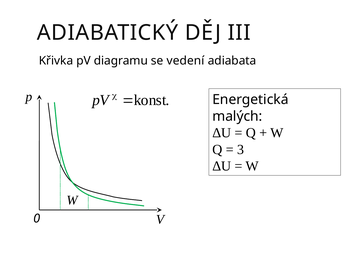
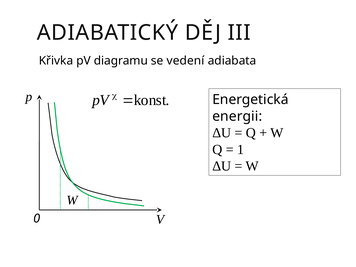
malých: malých -> energii
3: 3 -> 1
